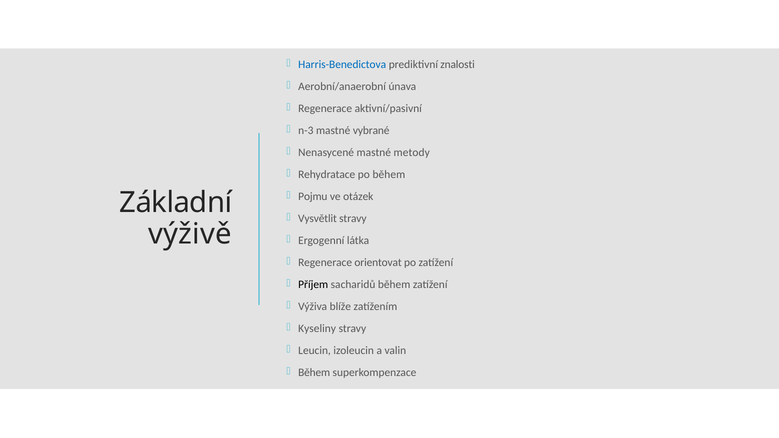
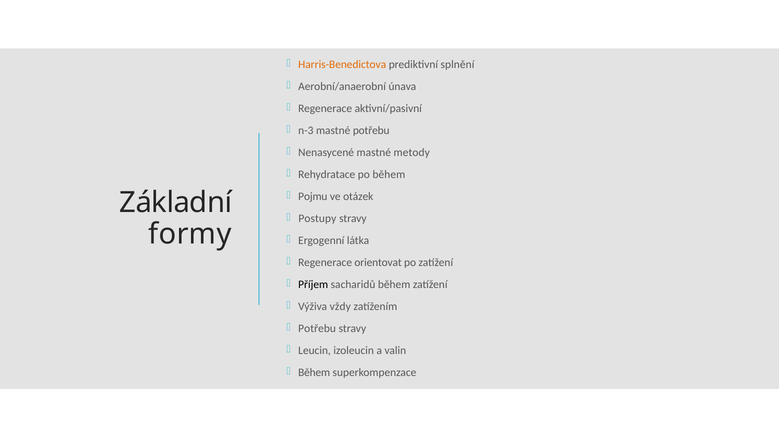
Harris-Benedictova colour: blue -> orange
znalosti: znalosti -> splnění
mastné vybrané: vybrané -> potřebu
Vysvětlit: Vysvětlit -> Postupy
výživě: výživě -> formy
blíže: blíže -> vždy
Kyseliny at (317, 329): Kyseliny -> Potřebu
